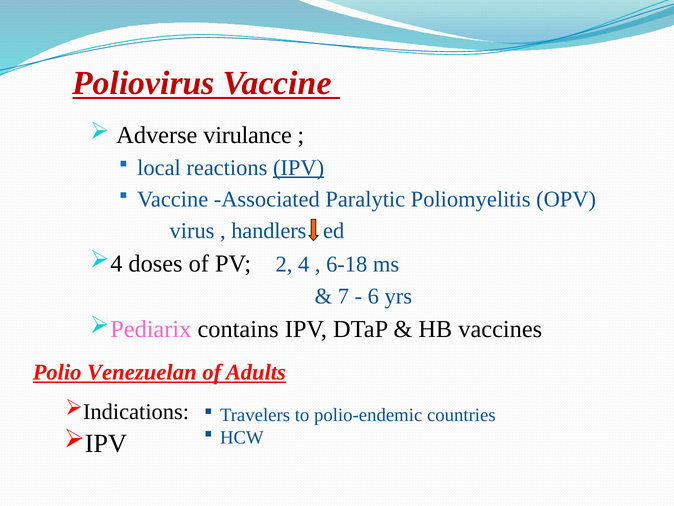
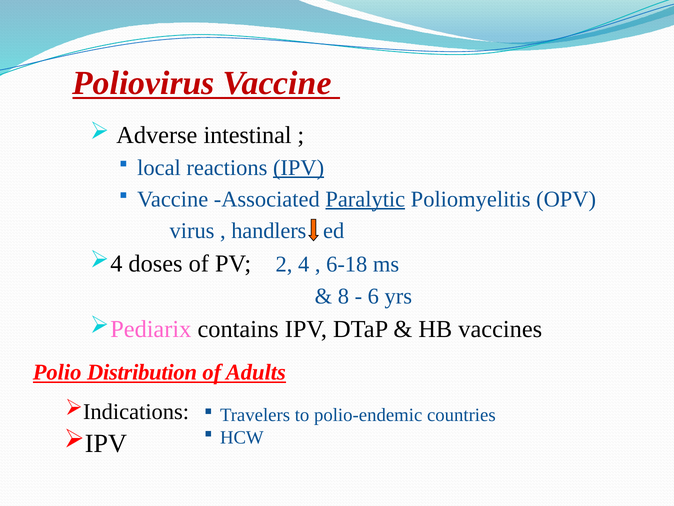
virulance: virulance -> intestinal
Paralytic underline: none -> present
7: 7 -> 8
Venezuelan: Venezuelan -> Distribution
